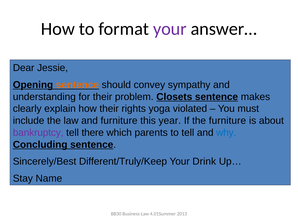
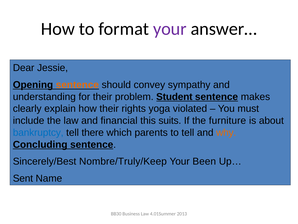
Closets: Closets -> Student
and furniture: furniture -> financial
year: year -> suits
bankruptcy colour: purple -> blue
why colour: blue -> orange
Different/Truly/Keep: Different/Truly/Keep -> Nombre/Truly/Keep
Drink: Drink -> Been
Stay: Stay -> Sent
